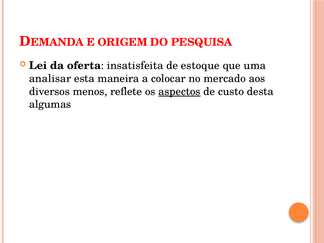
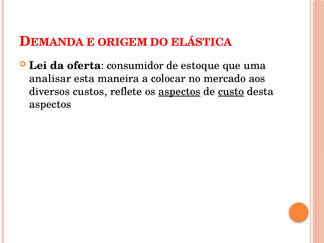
PESQUISA: PESQUISA -> ELÁSTICA
insatisfeita: insatisfeita -> consumidor
menos: menos -> custos
custo underline: none -> present
algumas at (50, 104): algumas -> aspectos
